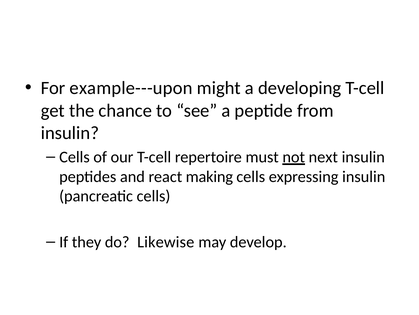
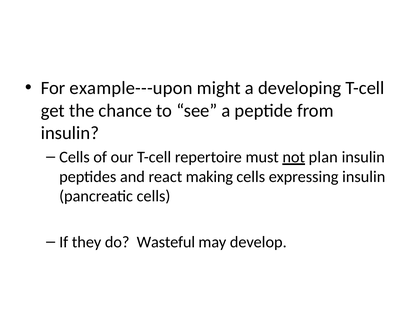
next: next -> plan
Likewise: Likewise -> Wasteful
